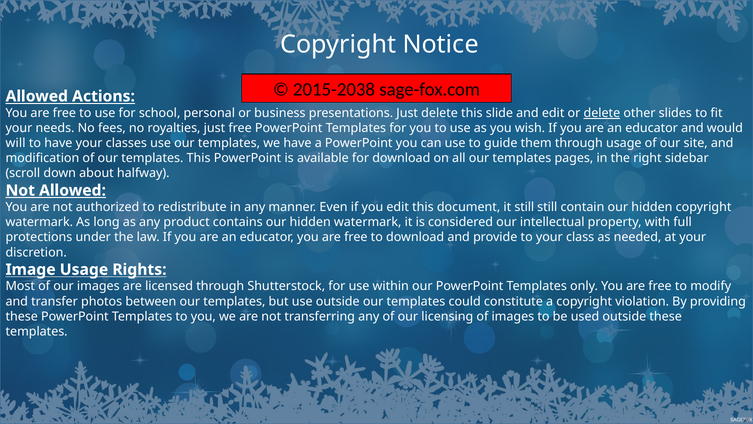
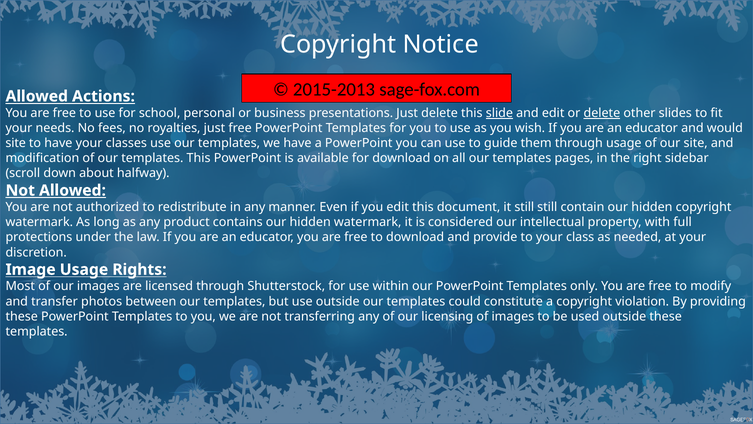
2015-2038: 2015-2038 -> 2015-2013
slide underline: none -> present
will at (16, 143): will -> site
